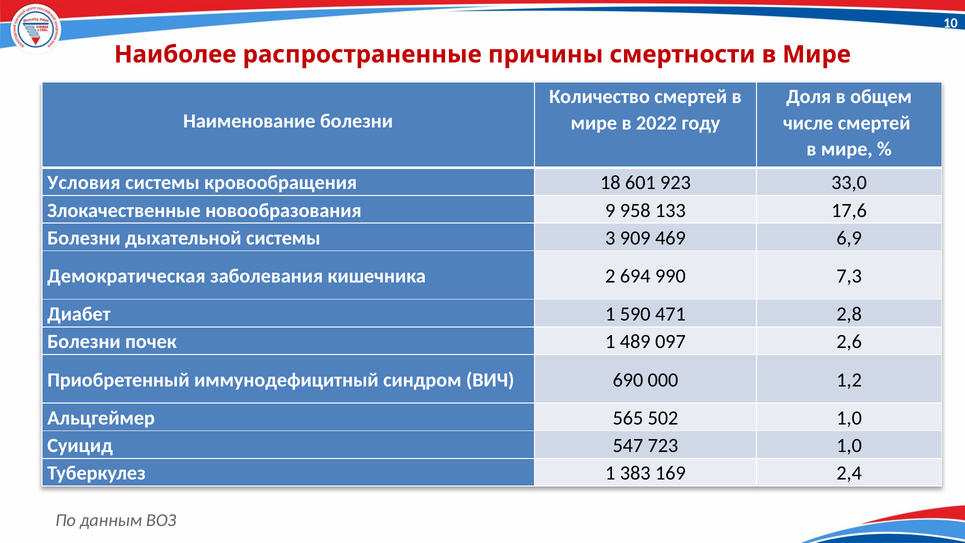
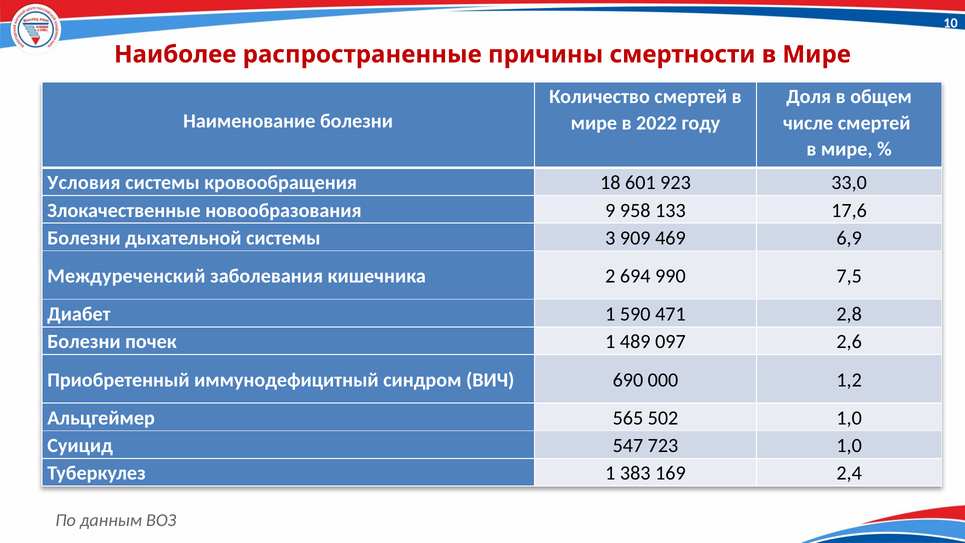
Демократическая: Демократическая -> Междуреченский
7,3: 7,3 -> 7,5
